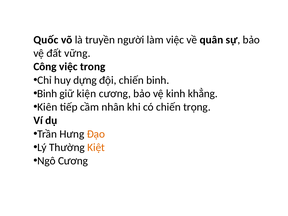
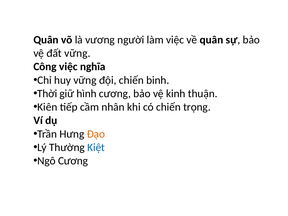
Quốc at (46, 40): Quốc -> Quân
truyền: truyền -> vương
trong: trong -> nghĩa
huy dựng: dựng -> vững
Binh at (47, 94): Binh -> Thời
kiện: kiện -> hình
khẳng: khẳng -> thuận
Kiệt colour: orange -> blue
